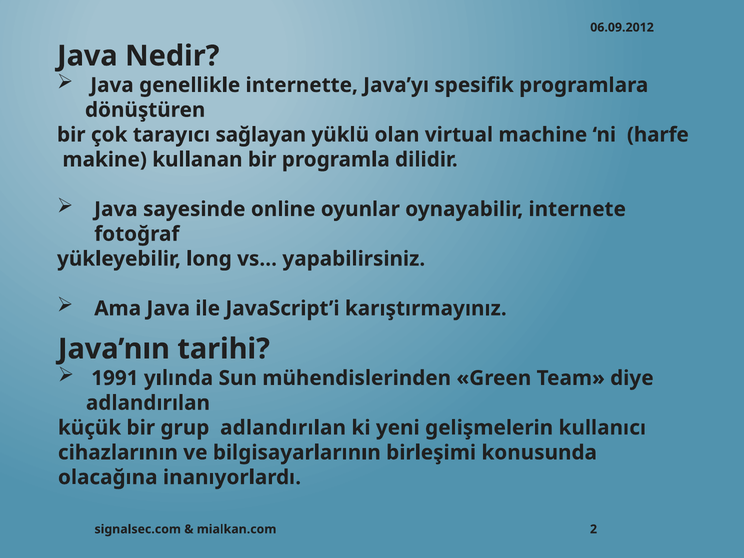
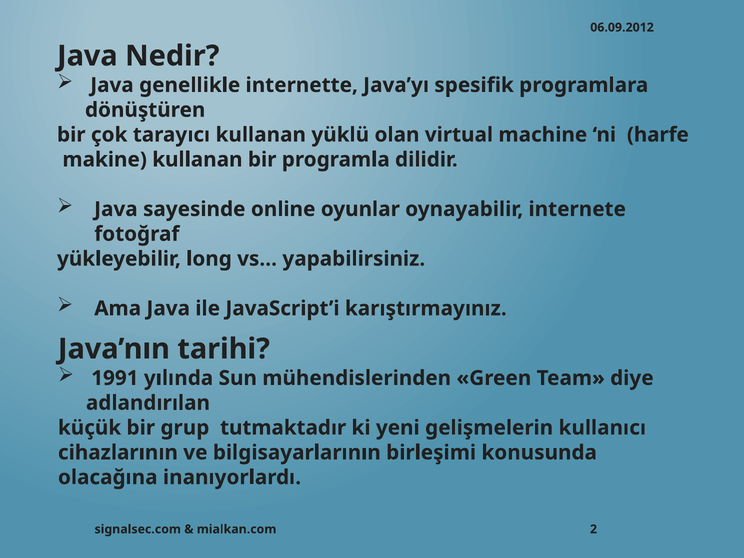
tarayıcı sağlayan: sağlayan -> kullanan
grup adlandırılan: adlandırılan -> tutmaktadır
